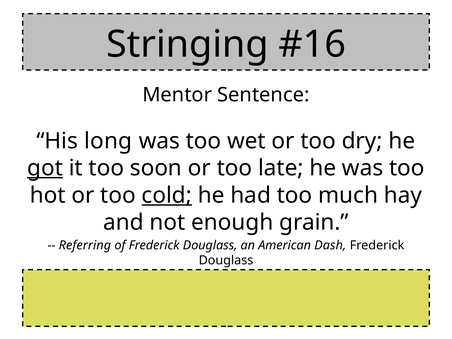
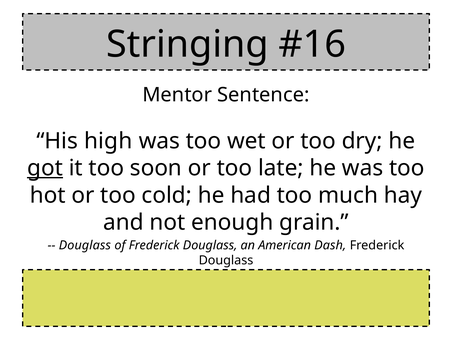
long: long -> high
cold underline: present -> none
Referring at (85, 245): Referring -> Douglass
